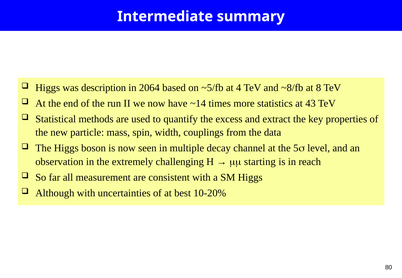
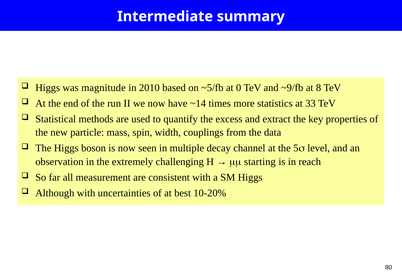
description: description -> magnitude
2064: 2064 -> 2010
4: 4 -> 0
~8/fb: ~8/fb -> ~9/fb
43: 43 -> 33
